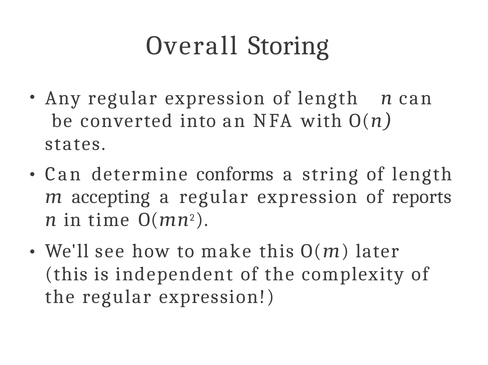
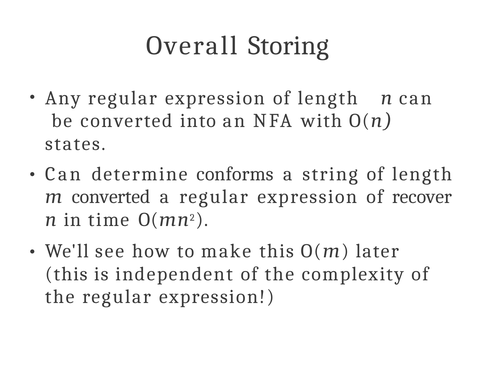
m accepting: accepting -> converted
reports: reports -> recover
